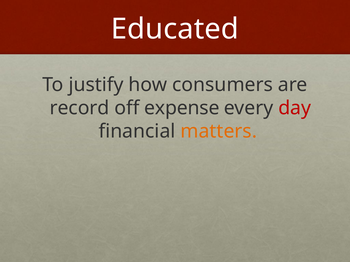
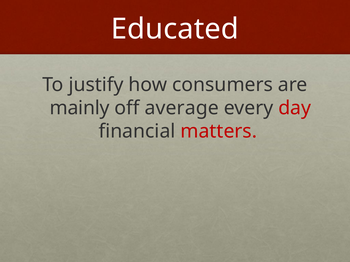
record: record -> mainly
expense: expense -> average
matters colour: orange -> red
